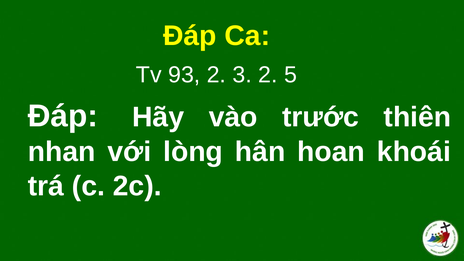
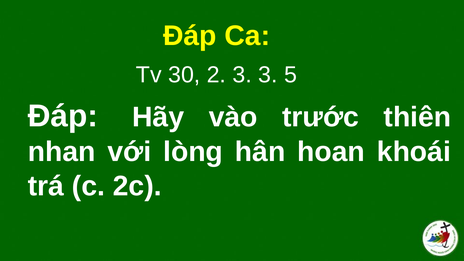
93: 93 -> 30
3 2: 2 -> 3
